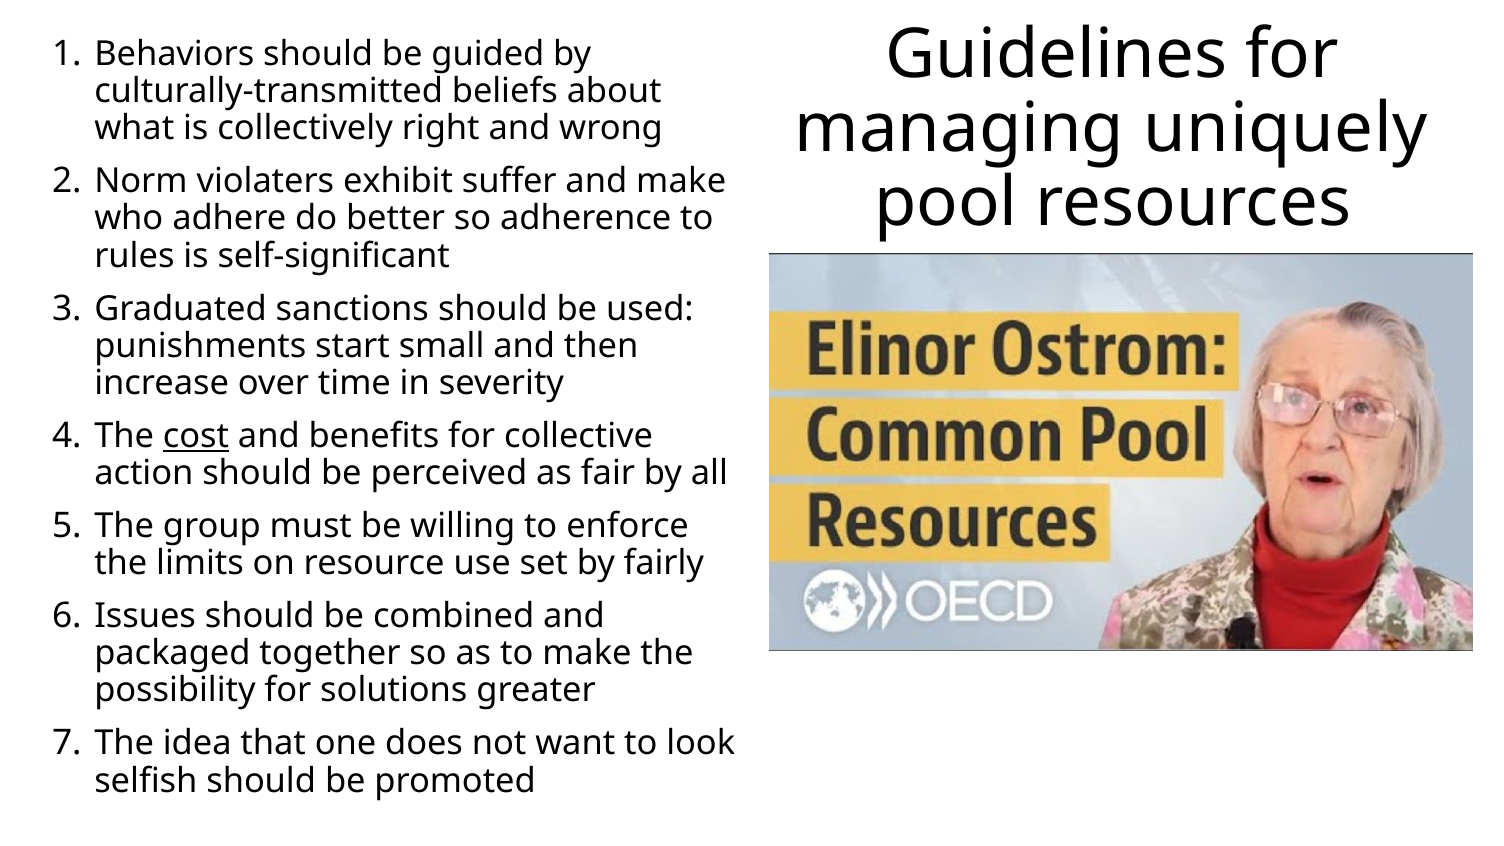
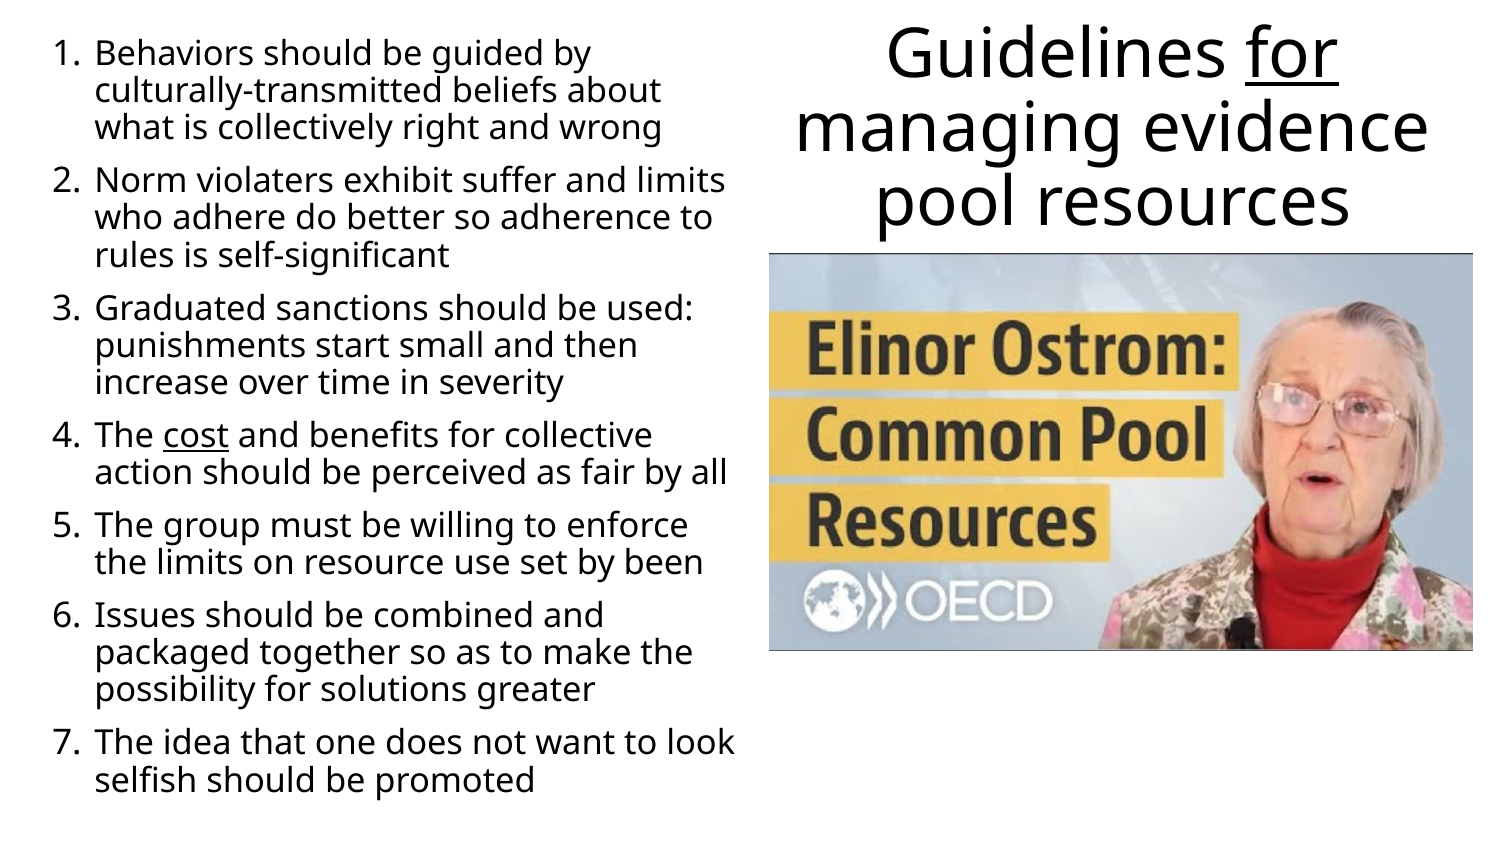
for at (1292, 54) underline: none -> present
uniquely: uniquely -> evidence
and make: make -> limits
fairly: fairly -> been
